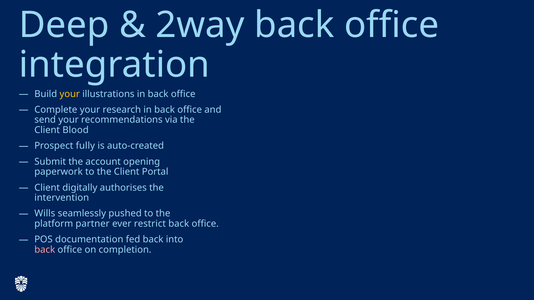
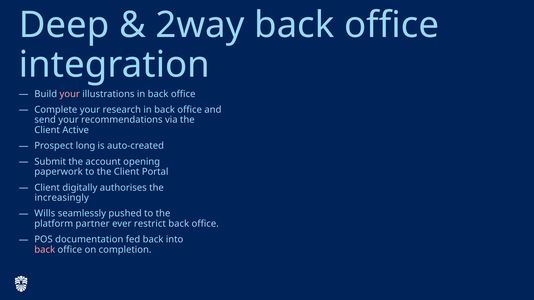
your at (70, 94) colour: yellow -> pink
Blood: Blood -> Active
fully: fully -> long
intervention: intervention -> increasingly
